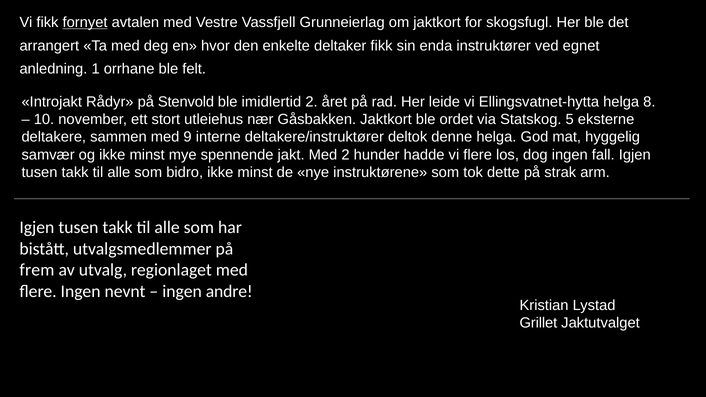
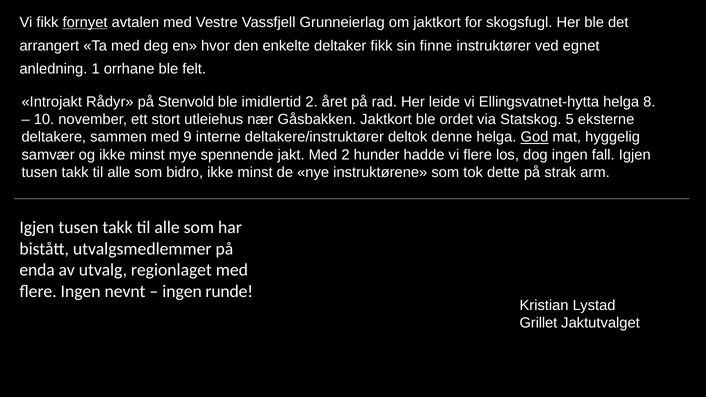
enda: enda -> finne
God underline: none -> present
frem: frem -> enda
andre: andre -> runde
